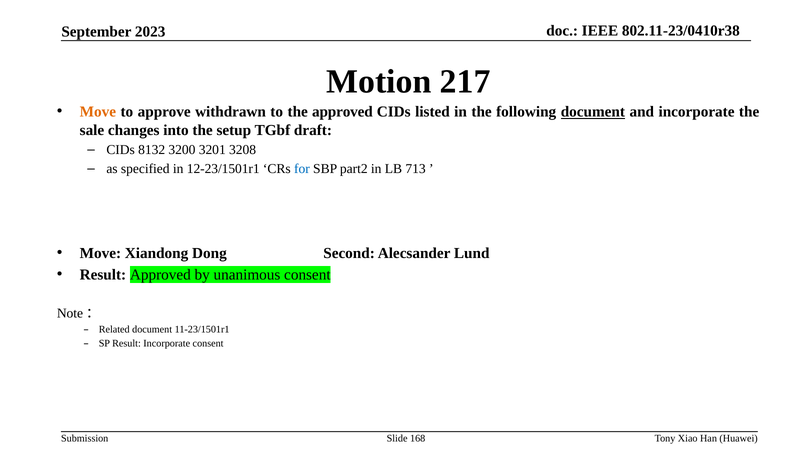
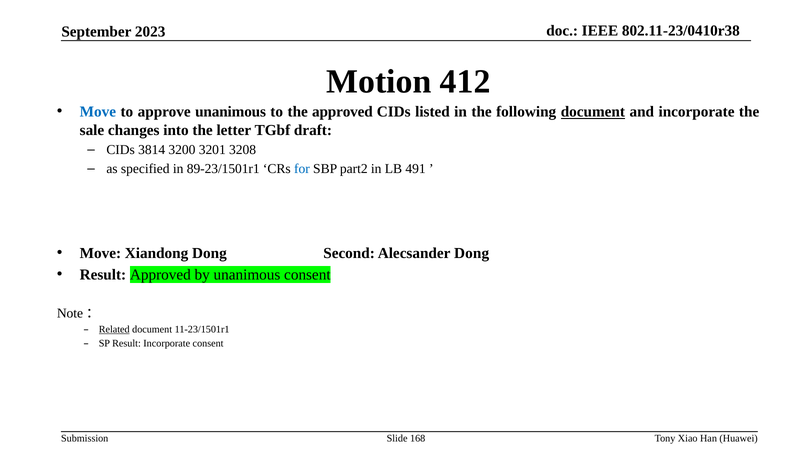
217: 217 -> 412
Move at (98, 112) colour: orange -> blue
approve withdrawn: withdrawn -> unanimous
setup: setup -> letter
8132: 8132 -> 3814
12-23/1501r1: 12-23/1501r1 -> 89-23/1501r1
713: 713 -> 491
Alecsander Lund: Lund -> Dong
Related underline: none -> present
